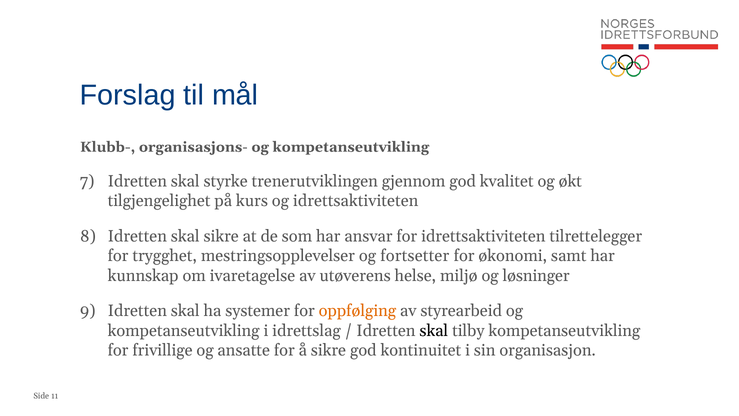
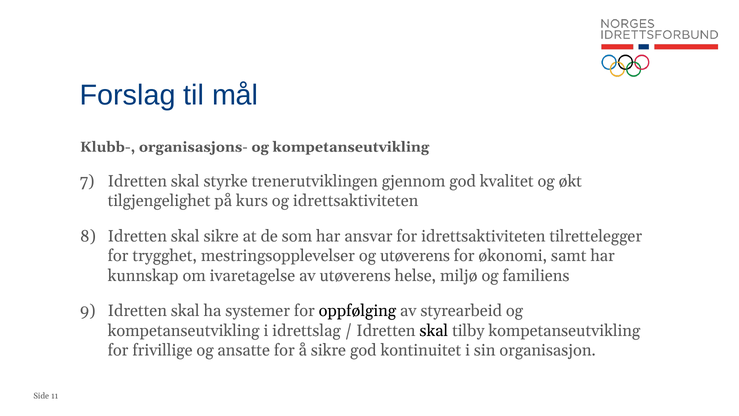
og fortsetter: fortsetter -> utøverens
løsninger: løsninger -> familiens
oppfølging colour: orange -> black
